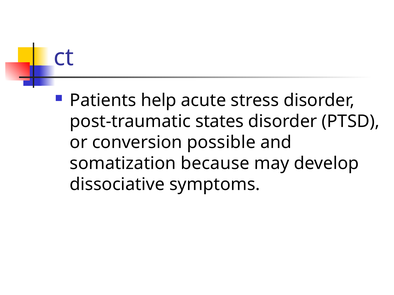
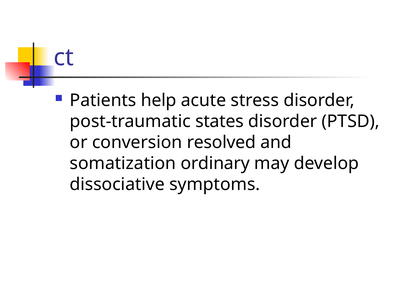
possible: possible -> resolved
because: because -> ordinary
